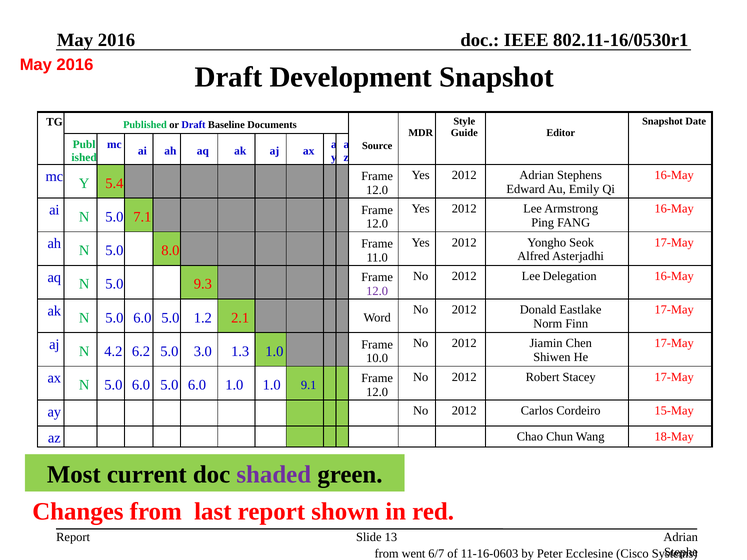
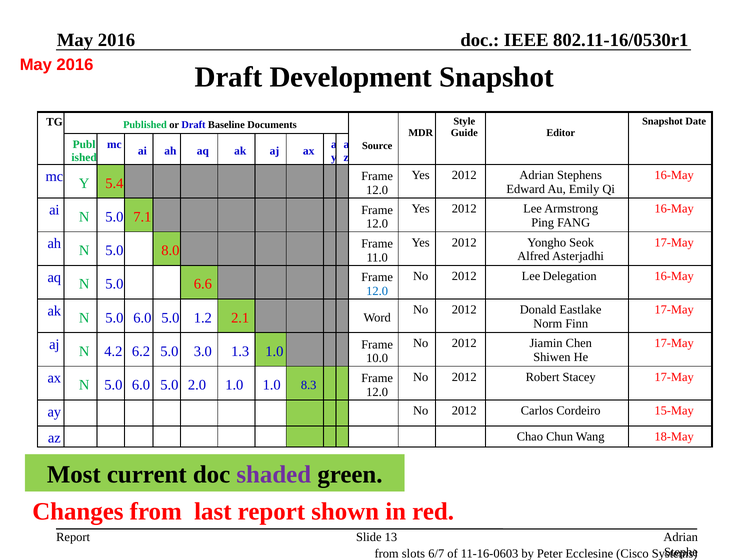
9.3: 9.3 -> 6.6
12.0 at (377, 291) colour: purple -> blue
6.0 5.0 6.0: 6.0 -> 2.0
9.1: 9.1 -> 8.3
went: went -> slots
